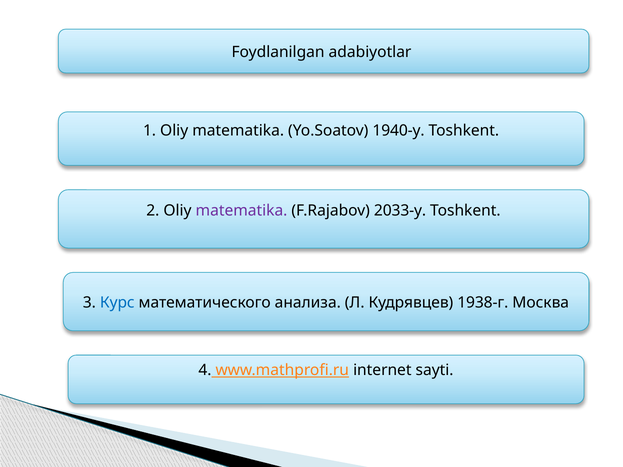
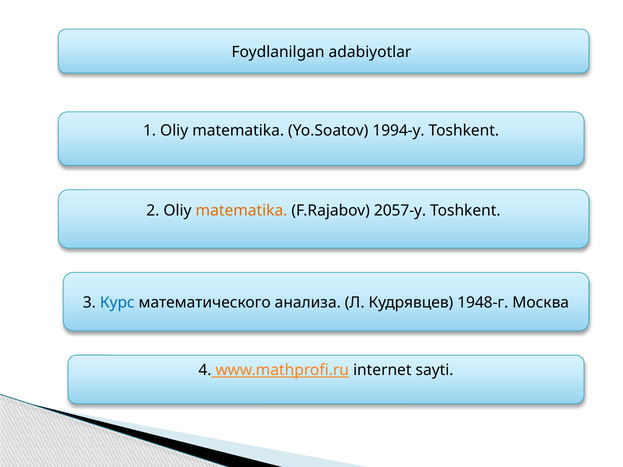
1940-y: 1940-y -> 1994-y
matematika at (242, 211) colour: purple -> orange
2033-y: 2033-y -> 2057-y
1938-г: 1938-г -> 1948-г
